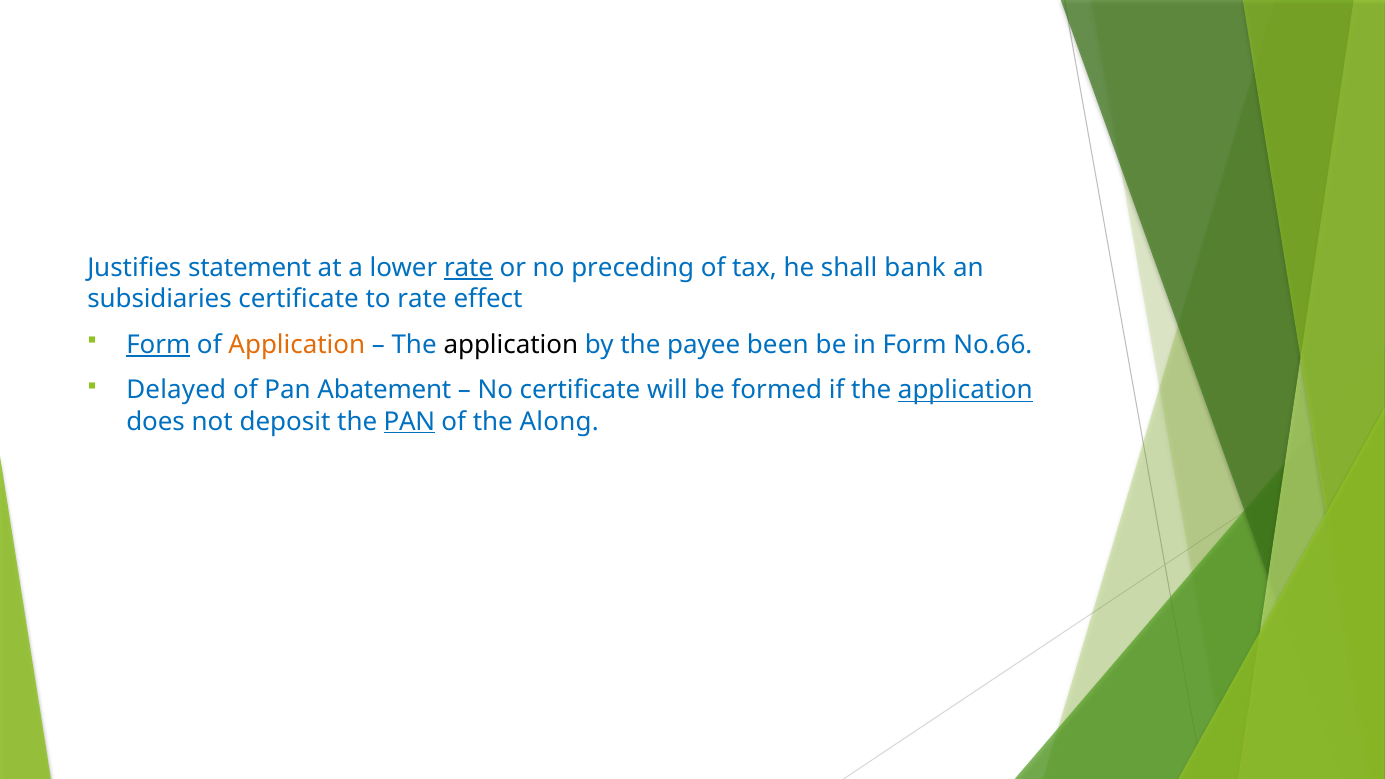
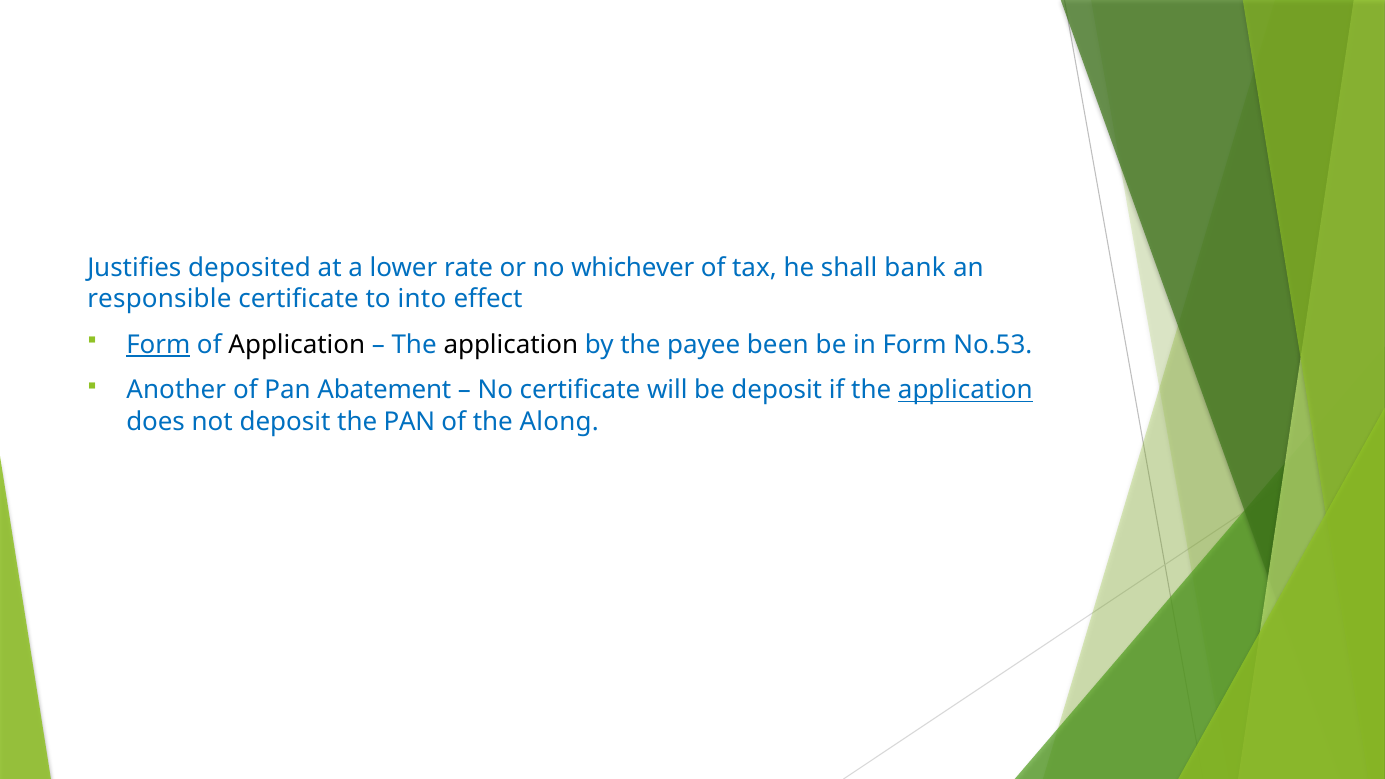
statement: statement -> deposited
rate at (469, 268) underline: present -> none
preceding: preceding -> whichever
subsidiaries: subsidiaries -> responsible
to rate: rate -> into
Application at (297, 345) colour: orange -> black
No.66: No.66 -> No.53
Delayed: Delayed -> Another
be formed: formed -> deposit
PAN at (409, 422) underline: present -> none
